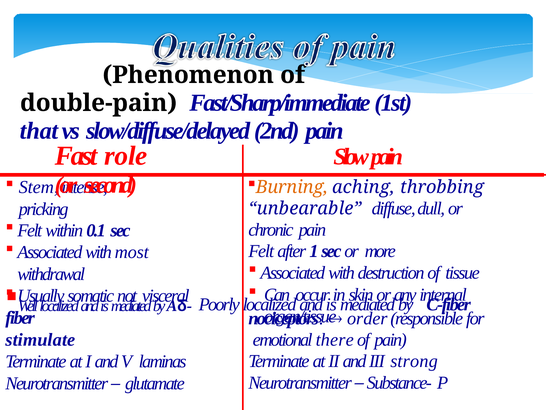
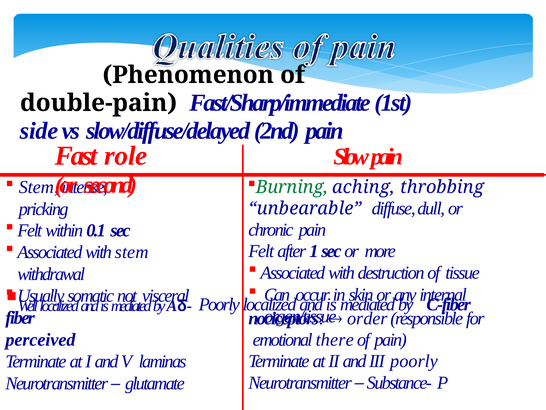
that: that -> side
Burning colour: orange -> green
with most: most -> stem
stimulate: stimulate -> perceived
III strong: strong -> poorly
